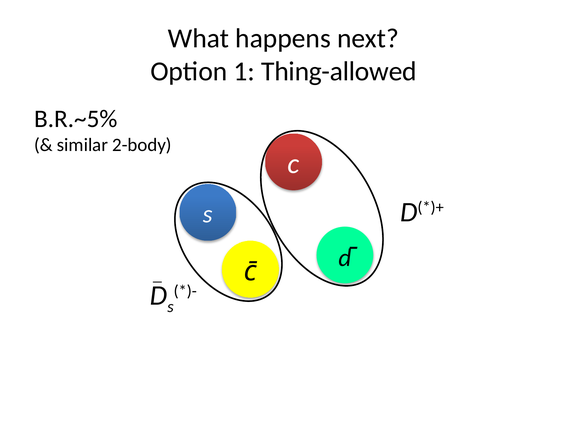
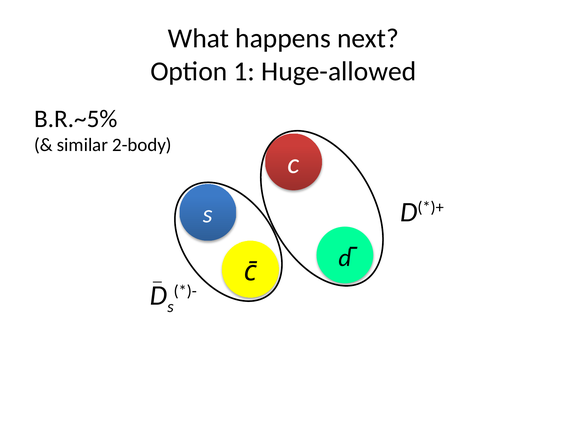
Thing-allowed: Thing-allowed -> Huge-allowed
